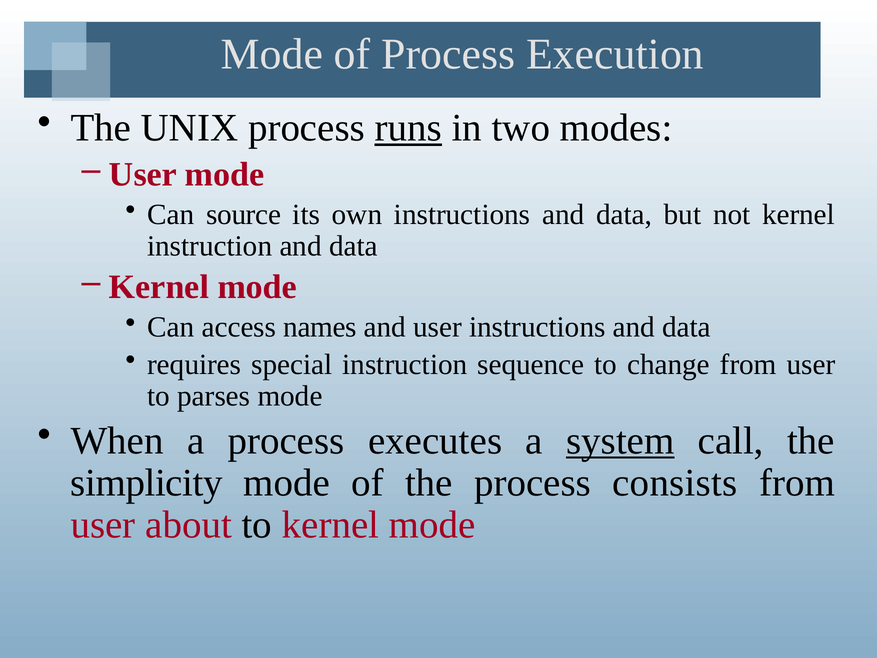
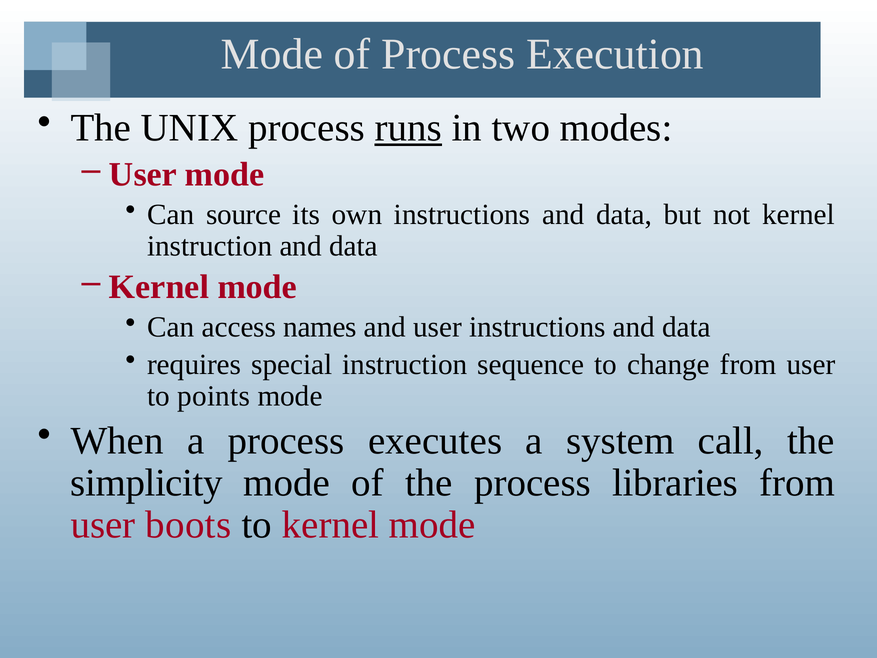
parses: parses -> points
system underline: present -> none
consists: consists -> libraries
about: about -> boots
